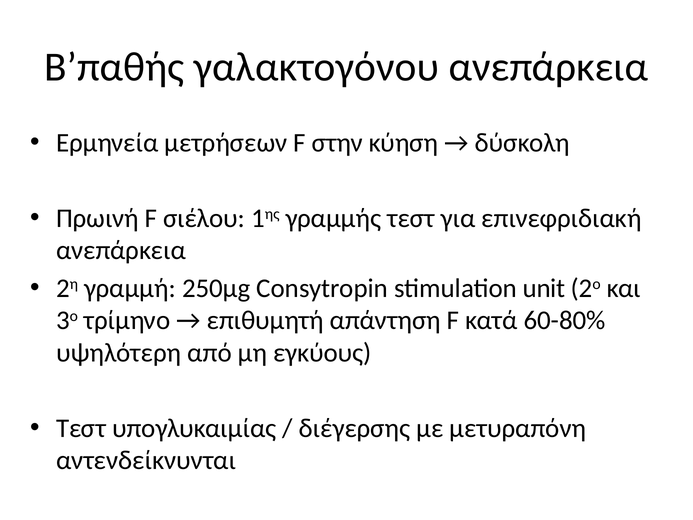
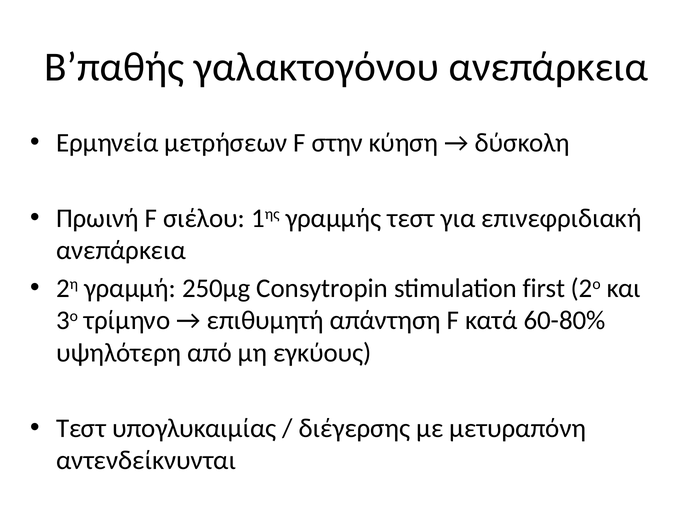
unit: unit -> first
